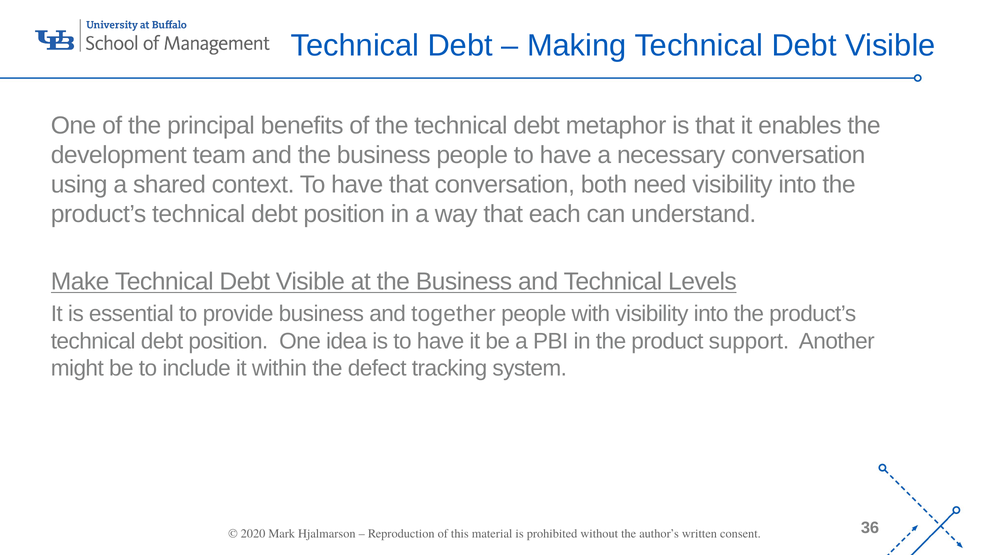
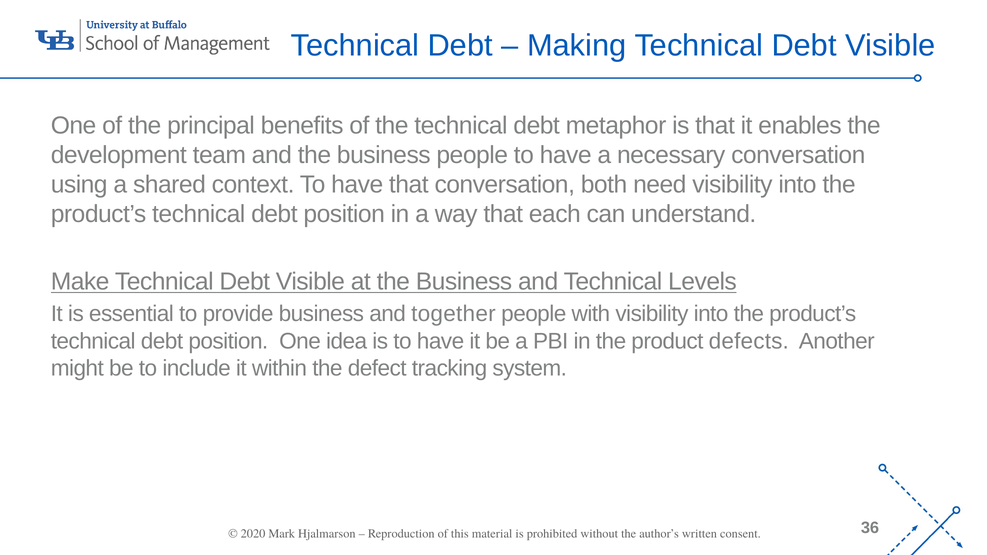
support: support -> defects
